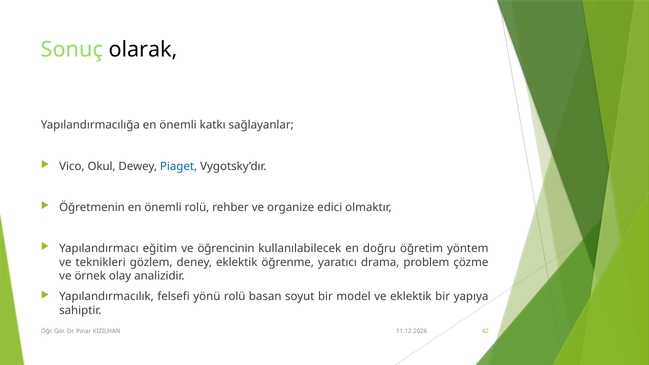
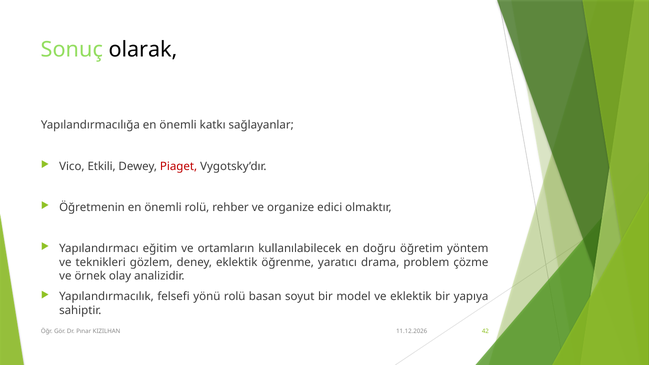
Okul: Okul -> Etkili
Piaget colour: blue -> red
öğrencinin: öğrencinin -> ortamların
